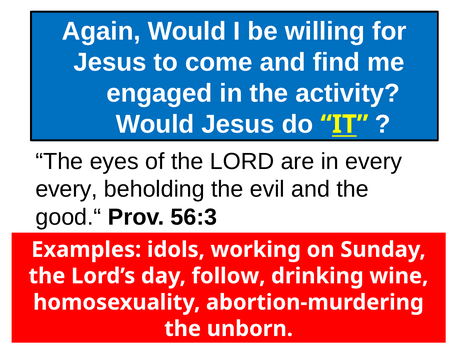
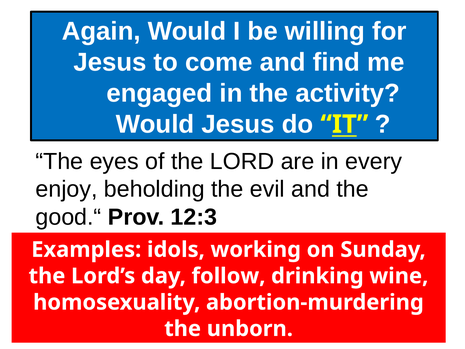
every at (67, 189): every -> enjoy
56:3: 56:3 -> 12:3
